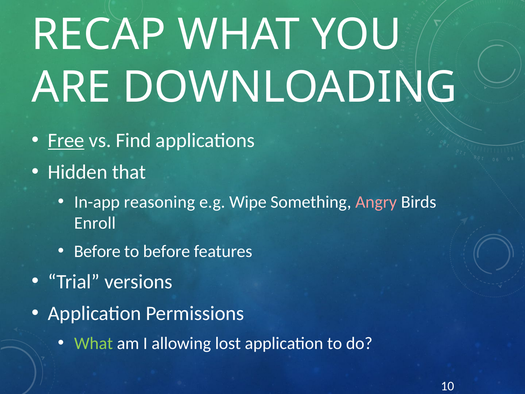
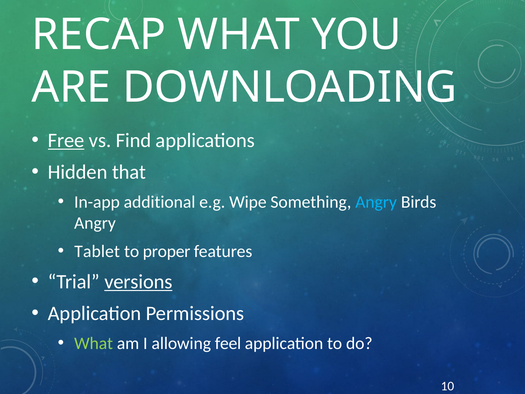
reasoning: reasoning -> additional
Angry at (376, 202) colour: pink -> light blue
Enroll at (95, 223): Enroll -> Angry
Before at (97, 251): Before -> Tablet
to before: before -> proper
versions underline: none -> present
lost: lost -> feel
